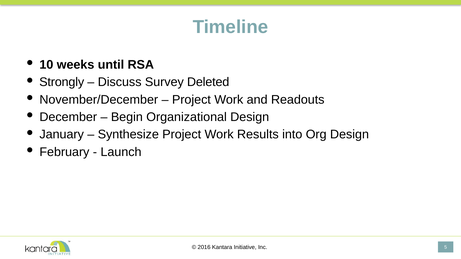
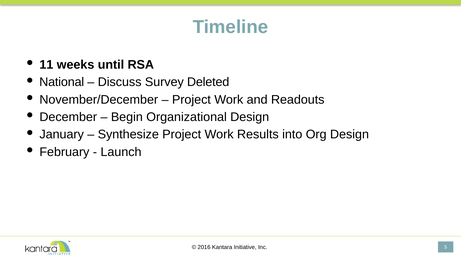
10: 10 -> 11
Strongly: Strongly -> National
